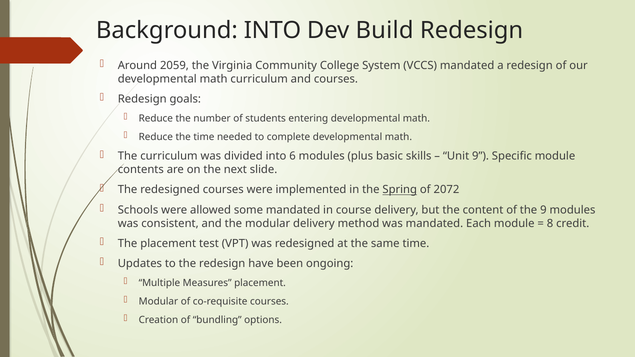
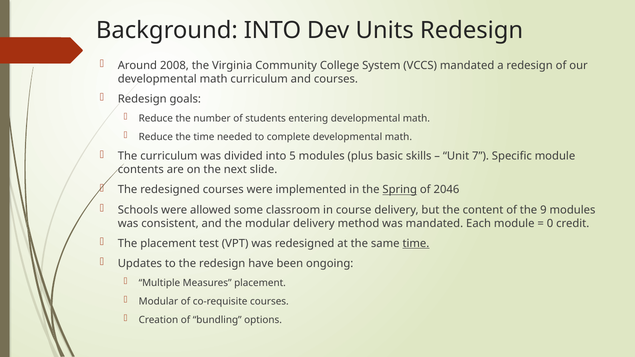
Build: Build -> Units
2059: 2059 -> 2008
6: 6 -> 5
Unit 9: 9 -> 7
2072: 2072 -> 2046
some mandated: mandated -> classroom
8: 8 -> 0
time at (416, 244) underline: none -> present
